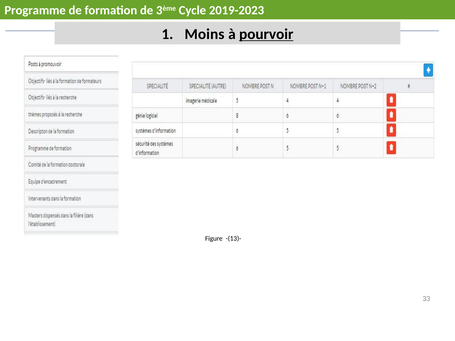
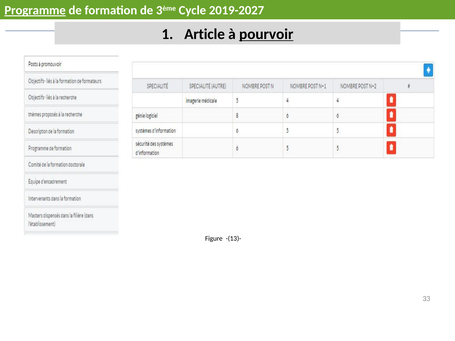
Programme underline: none -> present
2019-2023: 2019-2023 -> 2019-2027
Moins: Moins -> Article
